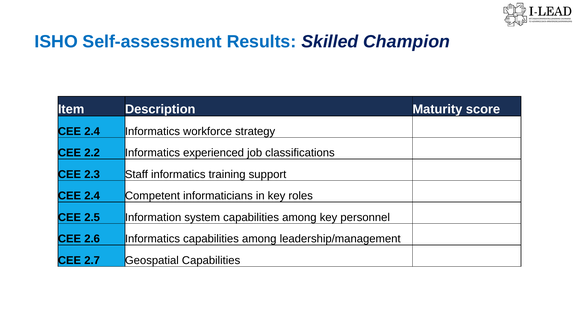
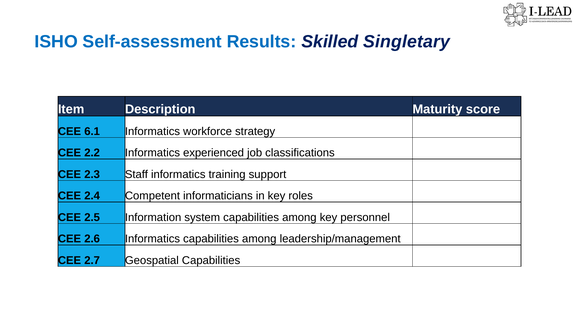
Champion: Champion -> Singletary
2.4 at (92, 131): 2.4 -> 6.1
